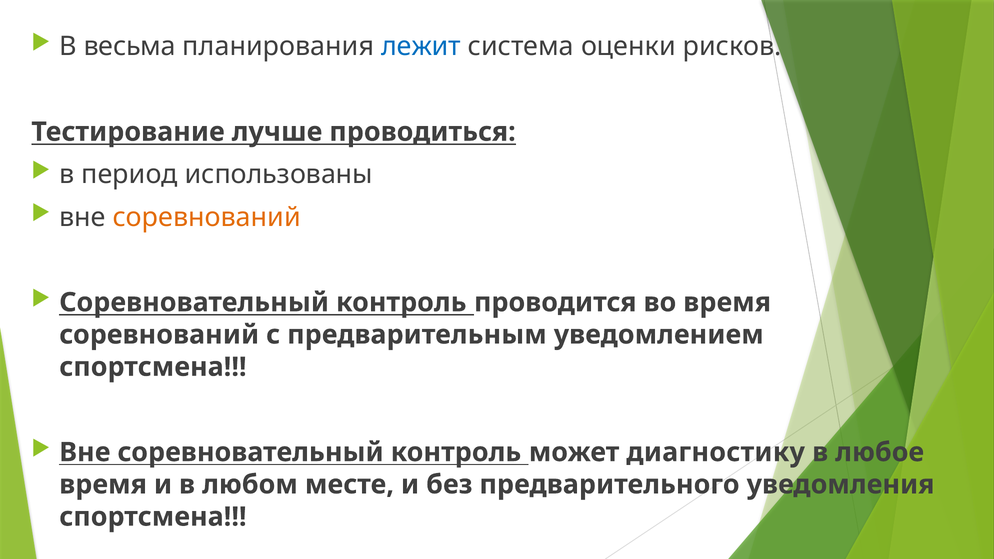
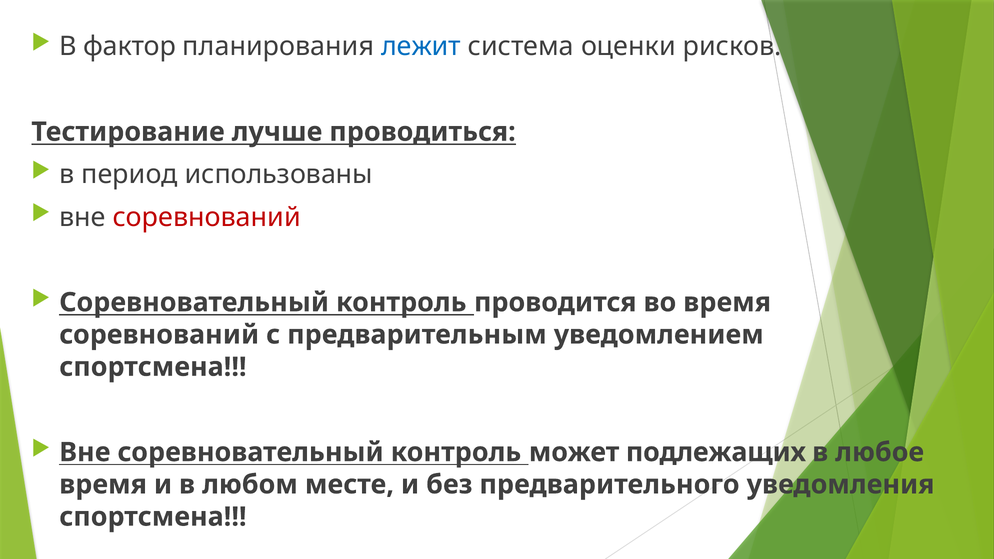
весьма: весьма -> фактор
соревнований at (207, 217) colour: orange -> red
диагностику: диагностику -> подлежащих
